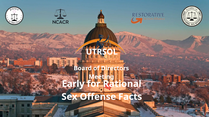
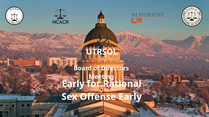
Offense Facts: Facts -> Early
